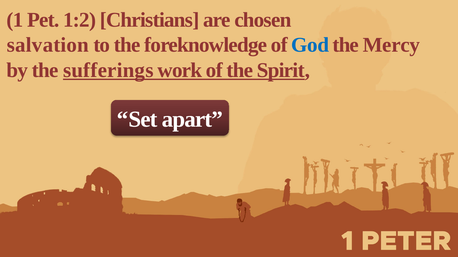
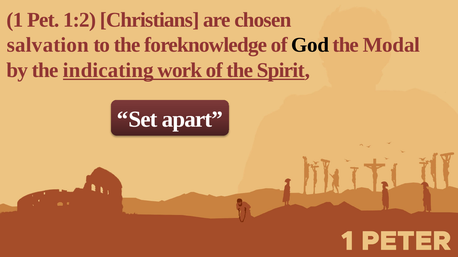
God colour: blue -> black
Mercy: Mercy -> Modal
sufferings: sufferings -> indicating
